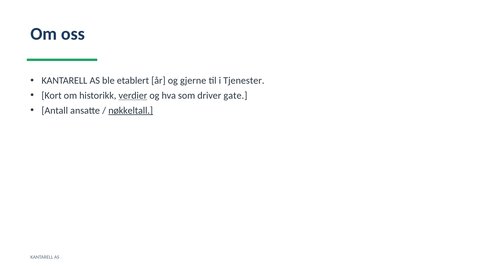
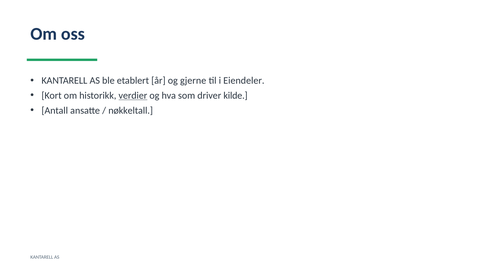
Tjenester: Tjenester -> Eiendeler
gate: gate -> kilde
nøkkeltall underline: present -> none
